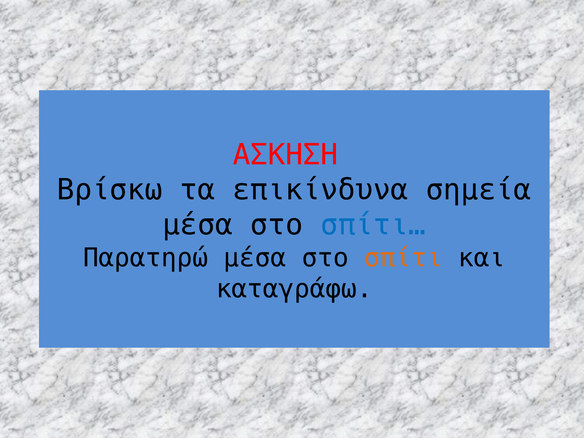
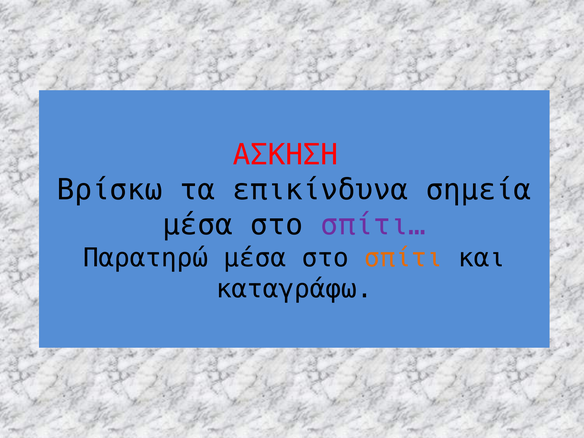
σπίτι… colour: blue -> purple
